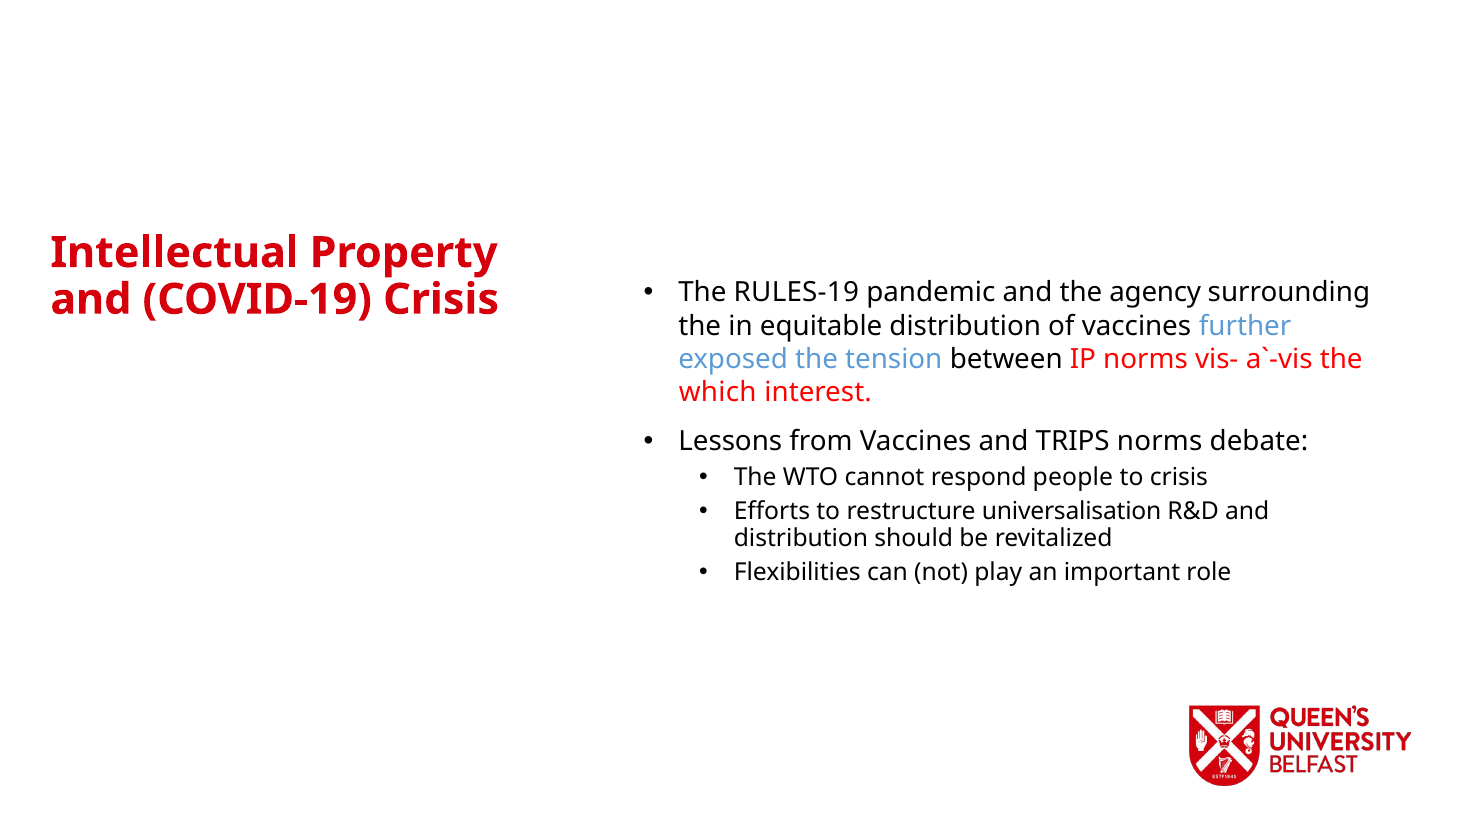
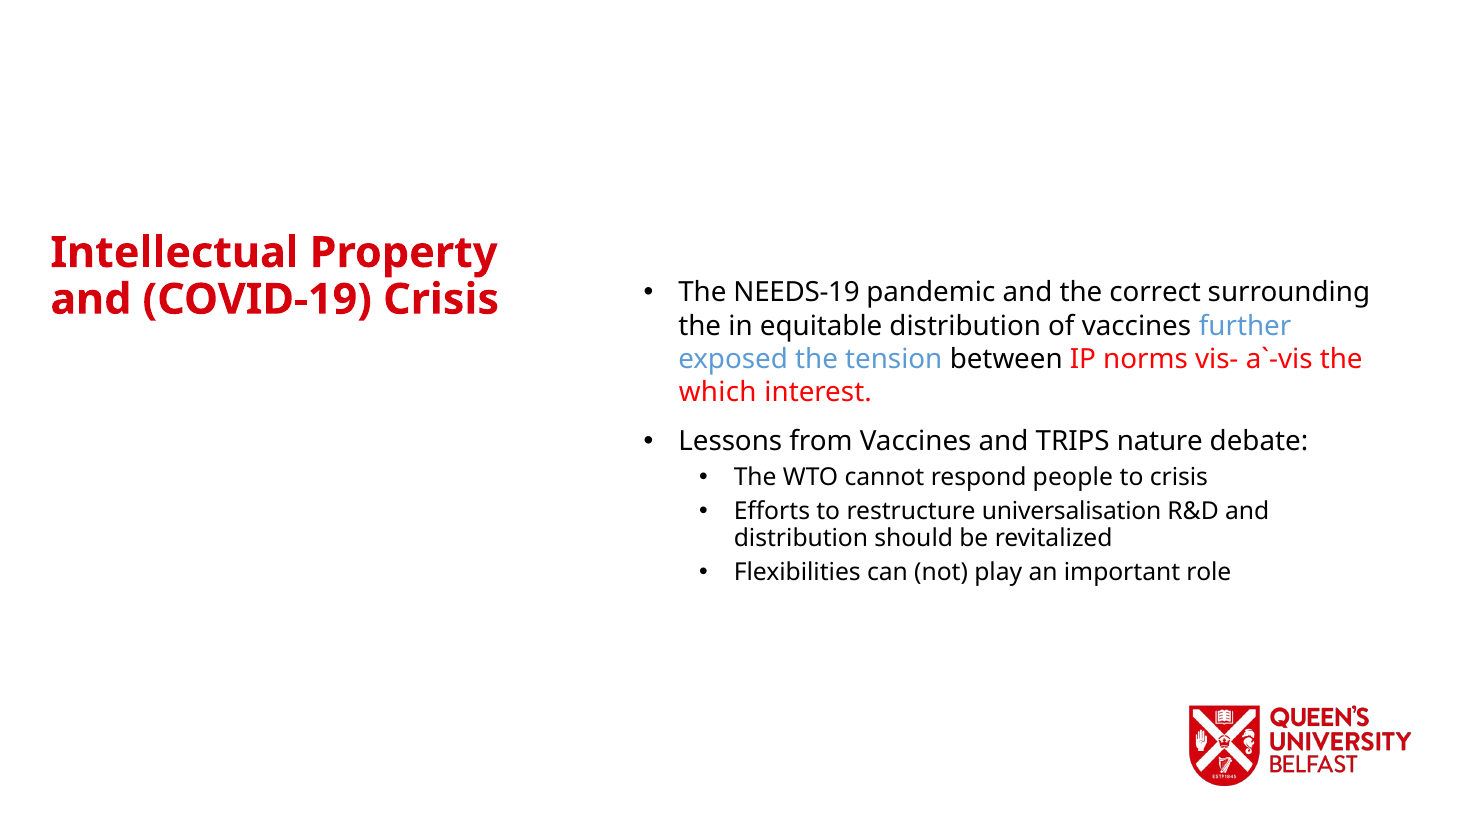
RULES-19: RULES-19 -> NEEDS-19
agency: agency -> correct
TRIPS norms: norms -> nature
